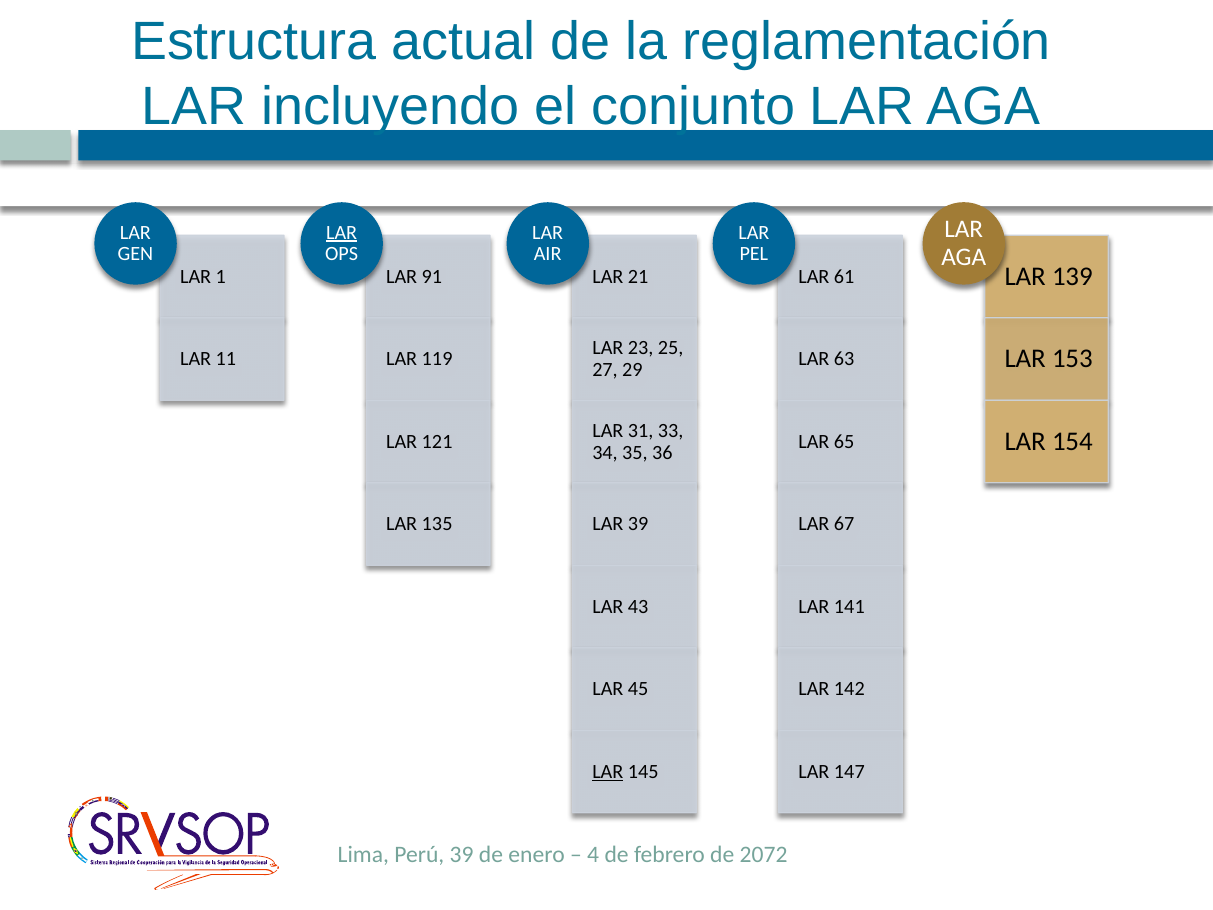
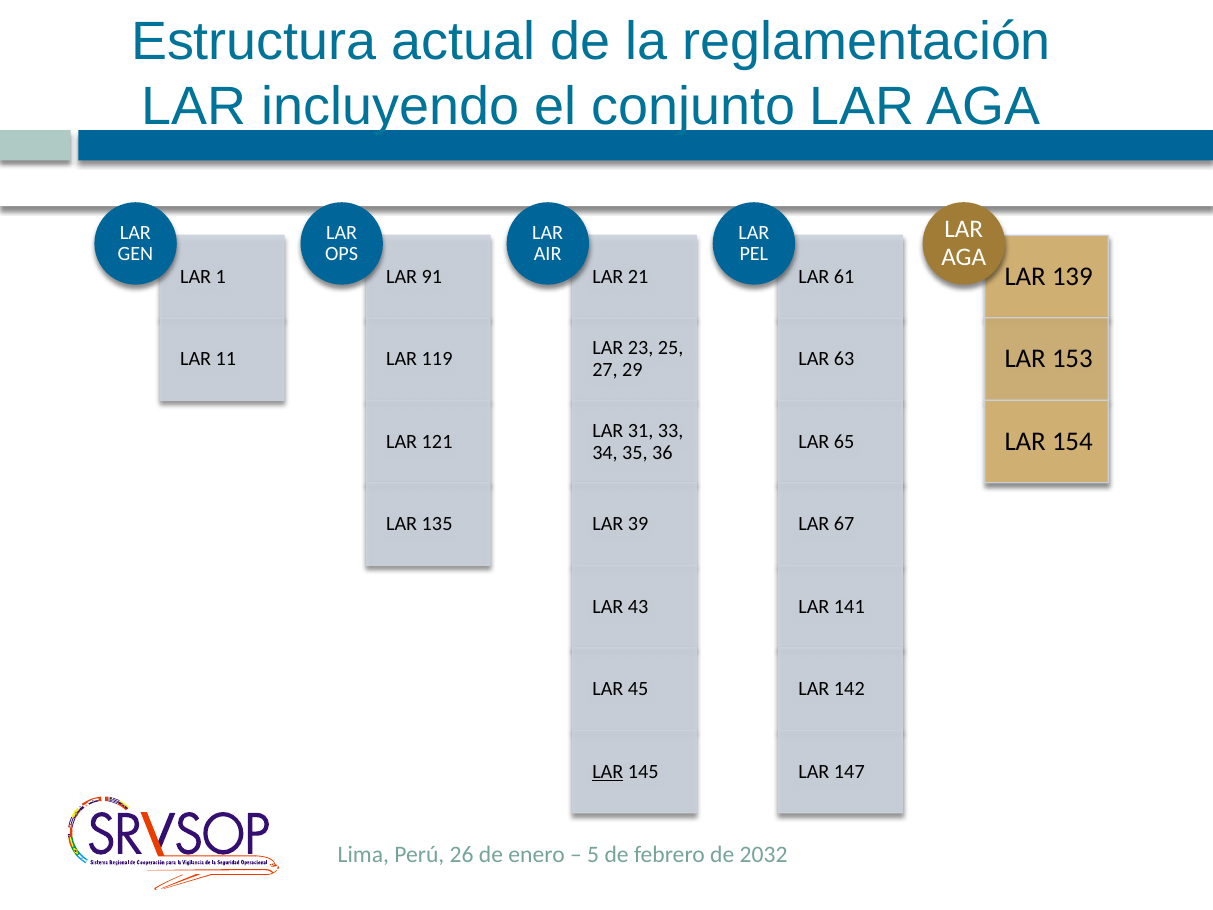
LAR at (342, 232) underline: present -> none
Perú 39: 39 -> 26
4: 4 -> 5
2072: 2072 -> 2032
